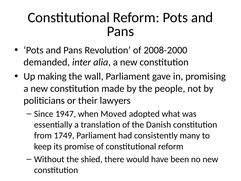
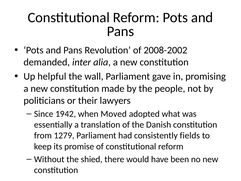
2008-2000: 2008-2000 -> 2008-2002
making: making -> helpful
1947: 1947 -> 1942
1749: 1749 -> 1279
many: many -> fields
